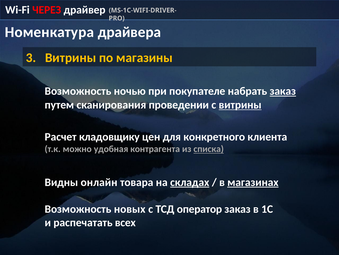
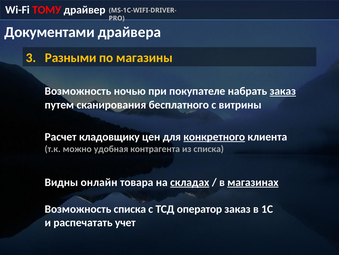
ЧЕРЕЗ: ЧЕРЕЗ -> ТОМУ
Номенкатура: Номенкатура -> Документами
Витрины at (71, 58): Витрины -> Разными
проведении: проведении -> бесплатного
витрины at (240, 105) underline: present -> none
конкретного underline: none -> present
списка at (209, 149) underline: present -> none
Возможность новых: новых -> списка
всех: всех -> учет
